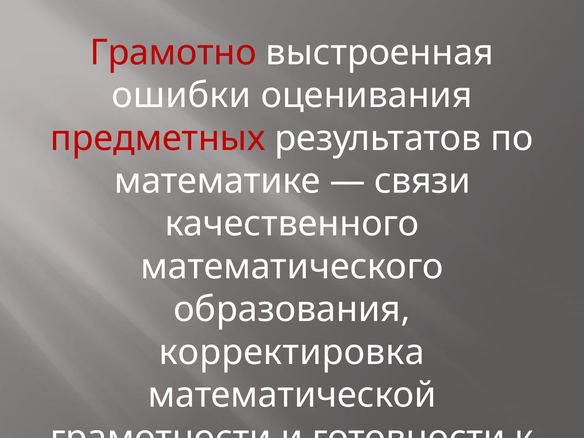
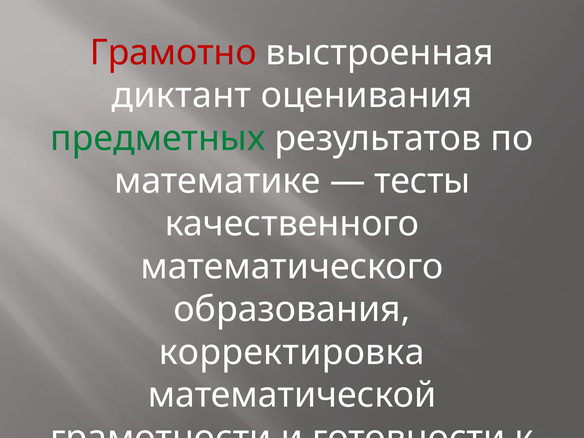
ошибки: ошибки -> диктант
предметных colour: red -> green
связи: связи -> тесты
